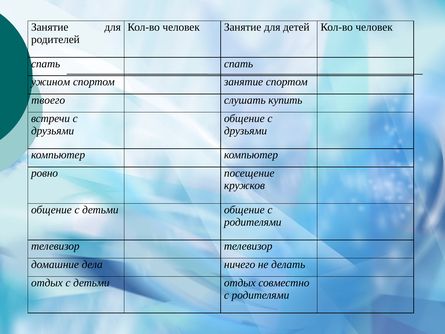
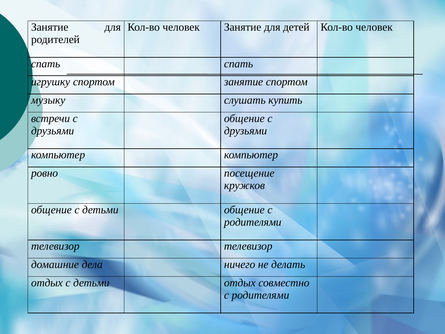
ужином: ужином -> игрушку
твоего: твоего -> музыку
